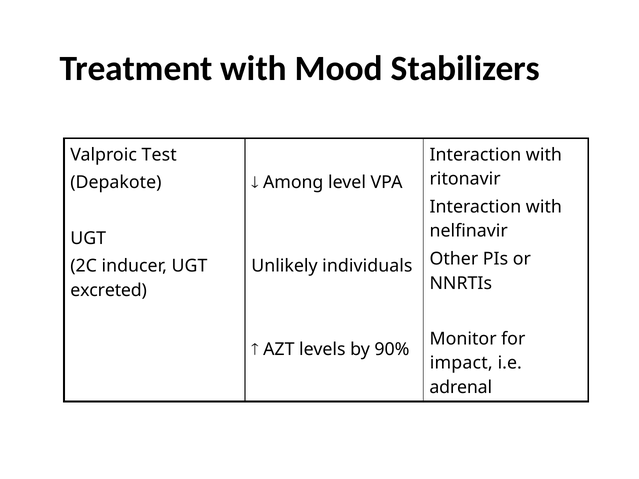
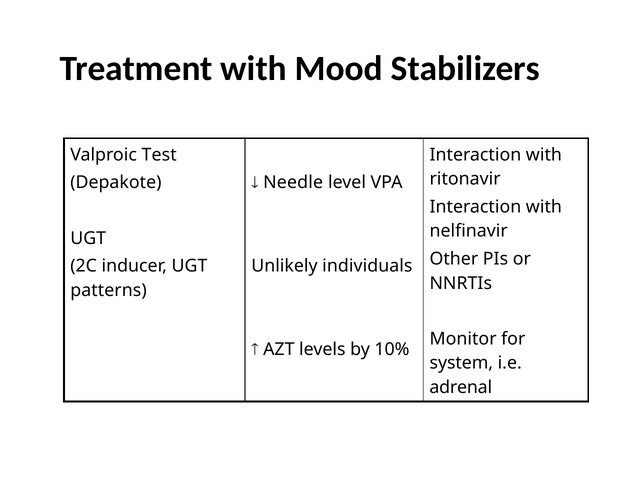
Among: Among -> Needle
excreted: excreted -> patterns
90%: 90% -> 10%
impact: impact -> system
